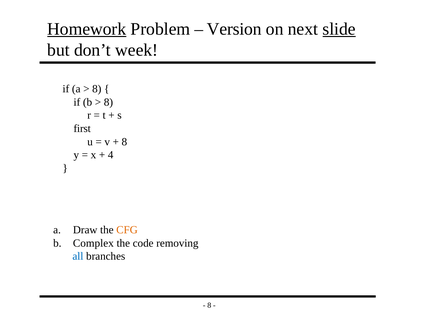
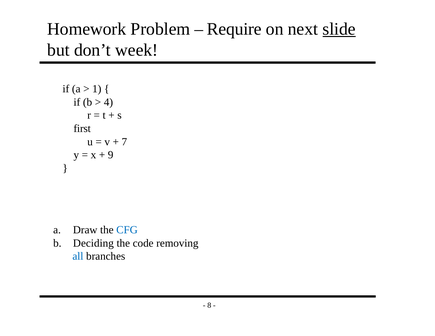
Homework underline: present -> none
Version: Version -> Require
8 at (97, 89): 8 -> 1
8 at (108, 102): 8 -> 4
8 at (124, 142): 8 -> 7
4: 4 -> 9
CFG colour: orange -> blue
Complex: Complex -> Deciding
